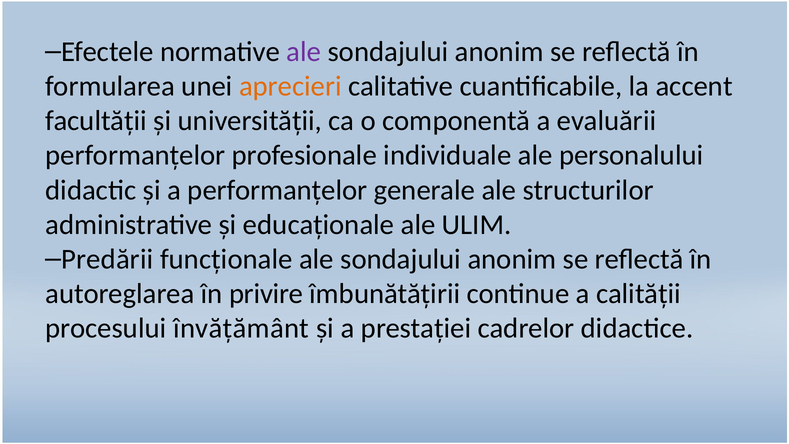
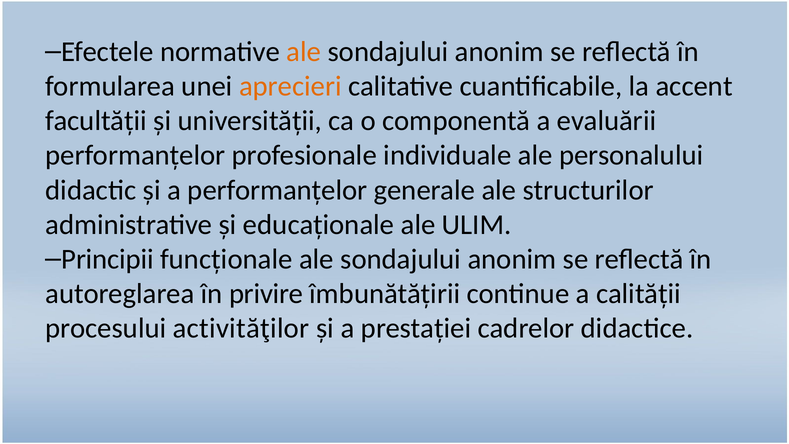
ale at (304, 52) colour: purple -> orange
Predării: Predării -> Principii
învățământ: învățământ -> activităţilor
